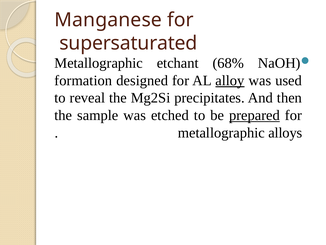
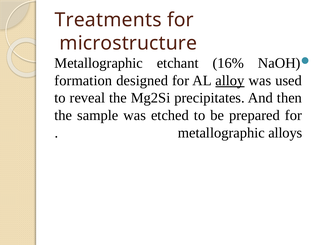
Manganese: Manganese -> Treatments
supersaturated: supersaturated -> microstructure
68%: 68% -> 16%
prepared underline: present -> none
